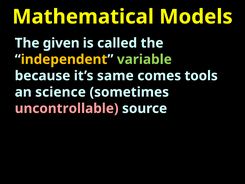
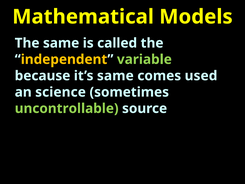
The given: given -> same
tools: tools -> used
uncontrollable colour: pink -> light green
